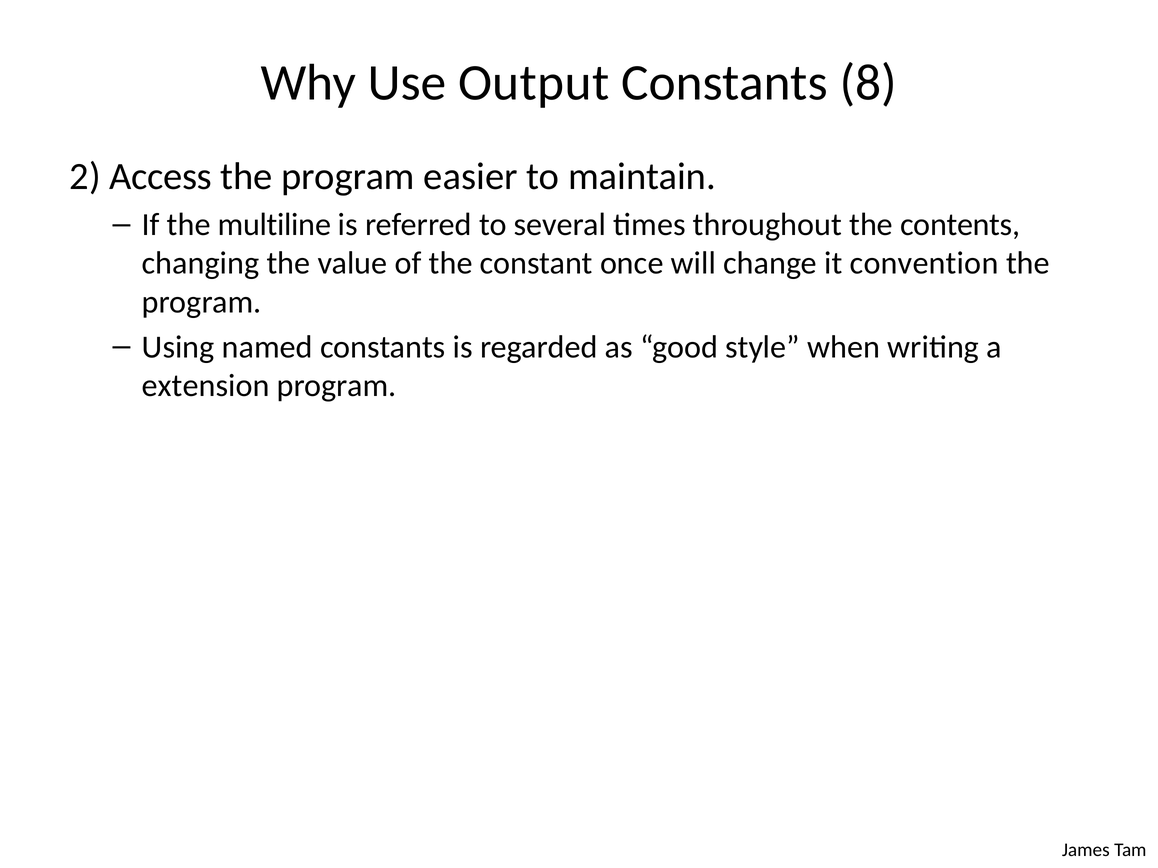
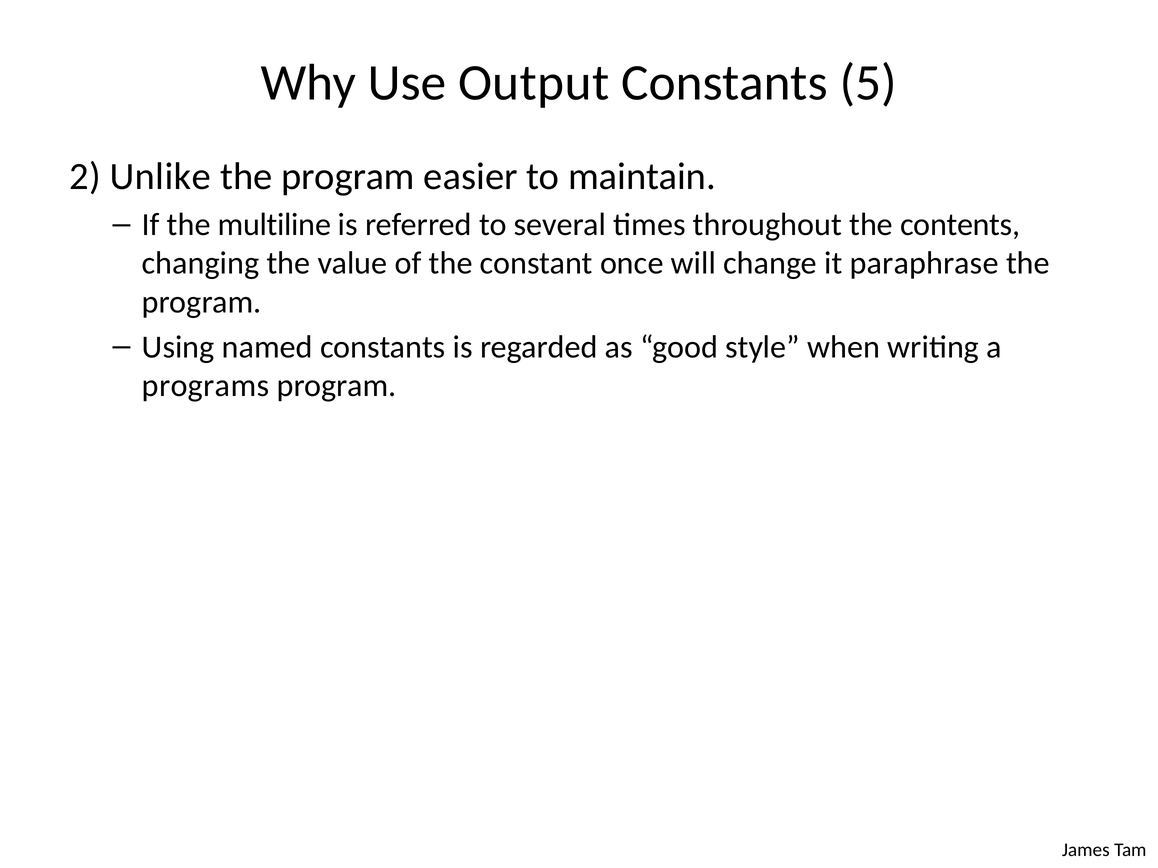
8: 8 -> 5
Access: Access -> Unlike
convention: convention -> paraphrase
extension: extension -> programs
